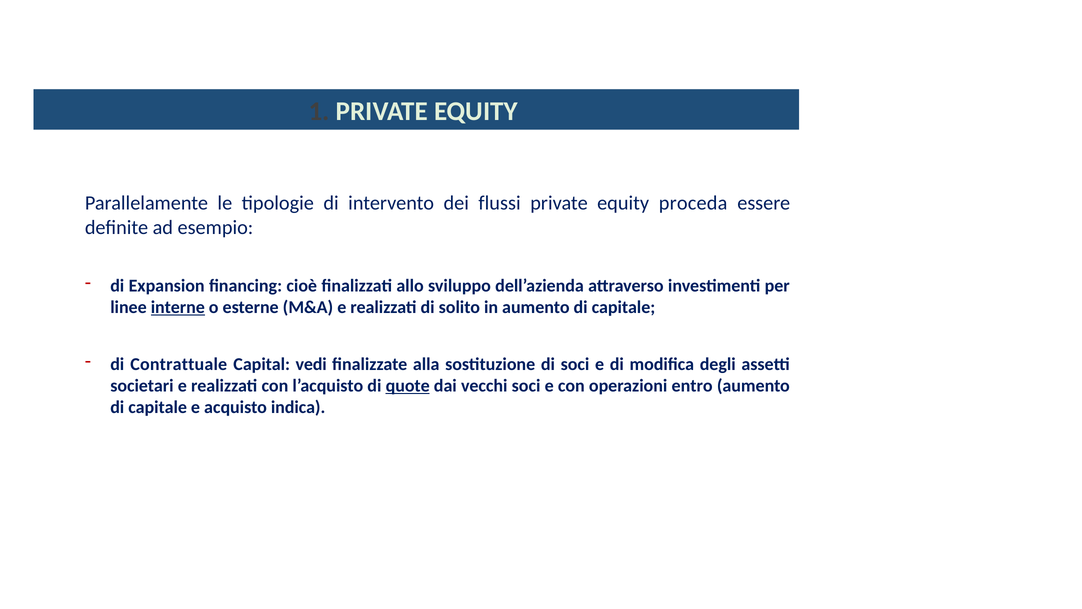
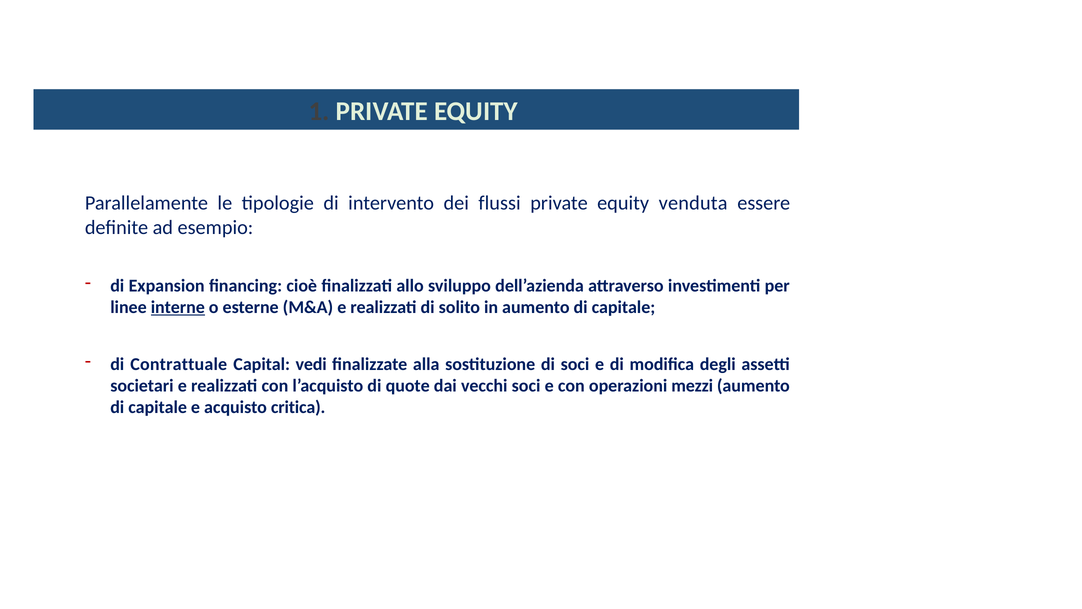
proceda: proceda -> venduta
quote underline: present -> none
entro: entro -> mezzi
indica: indica -> critica
